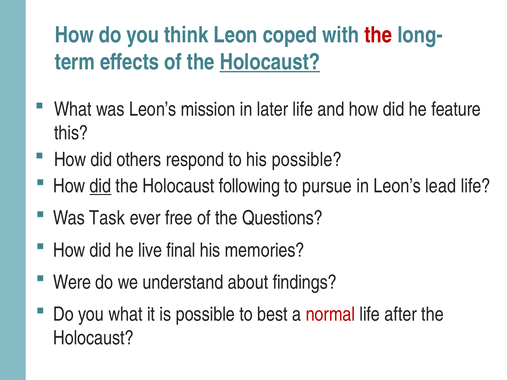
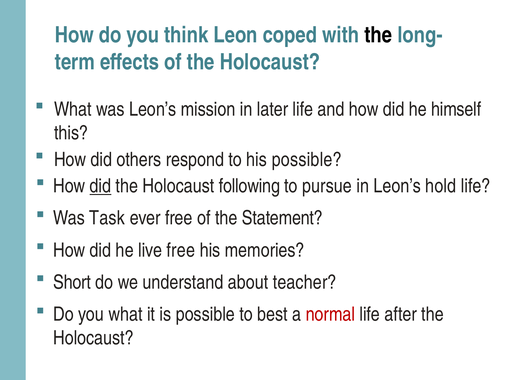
the at (378, 35) colour: red -> black
Holocaust at (270, 62) underline: present -> none
feature: feature -> himself
lead: lead -> hold
Questions: Questions -> Statement
live final: final -> free
Were: Were -> Short
findings: findings -> teacher
